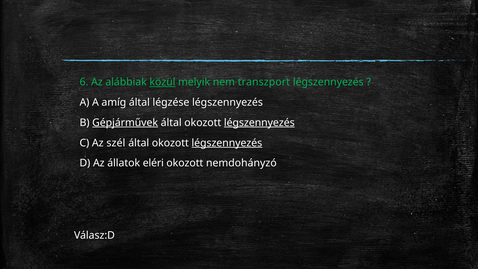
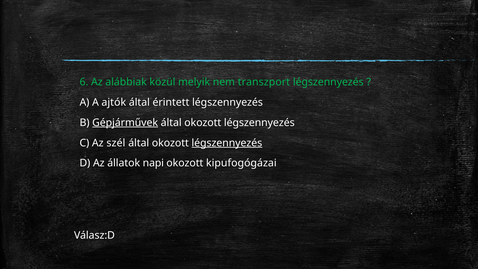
közül underline: present -> none
amíg: amíg -> ajtók
légzése: légzése -> érintett
légszennyezés at (259, 123) underline: present -> none
eléri: eléri -> napi
nemdohányzó: nemdohányzó -> kipufogógázai
